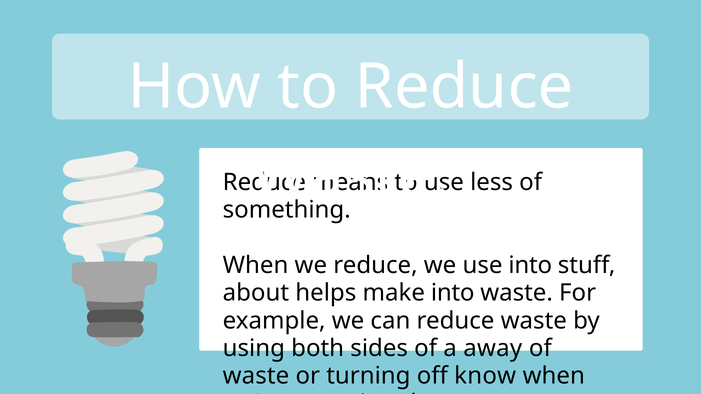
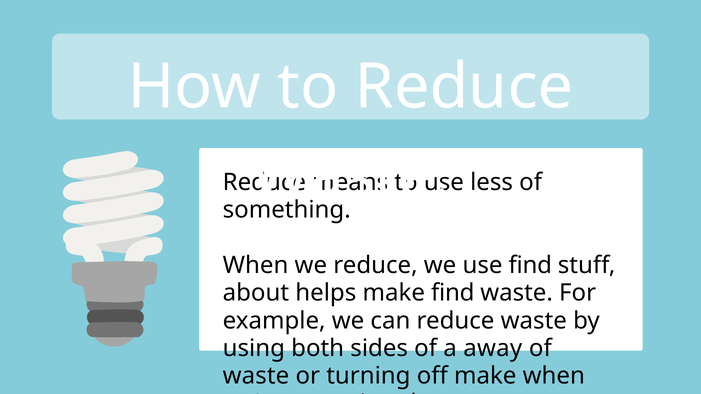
use into: into -> find
make into: into -> find
off know: know -> make
